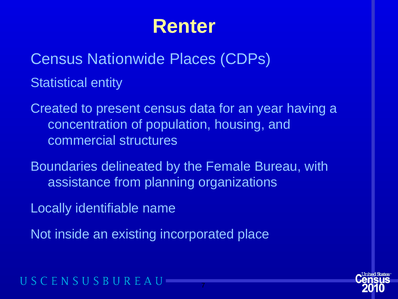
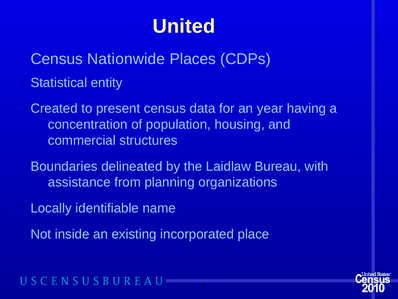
Renter: Renter -> United
Female: Female -> Laidlaw
